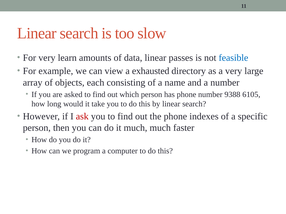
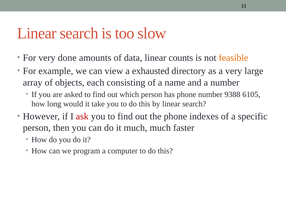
learn: learn -> done
passes: passes -> counts
feasible colour: blue -> orange
